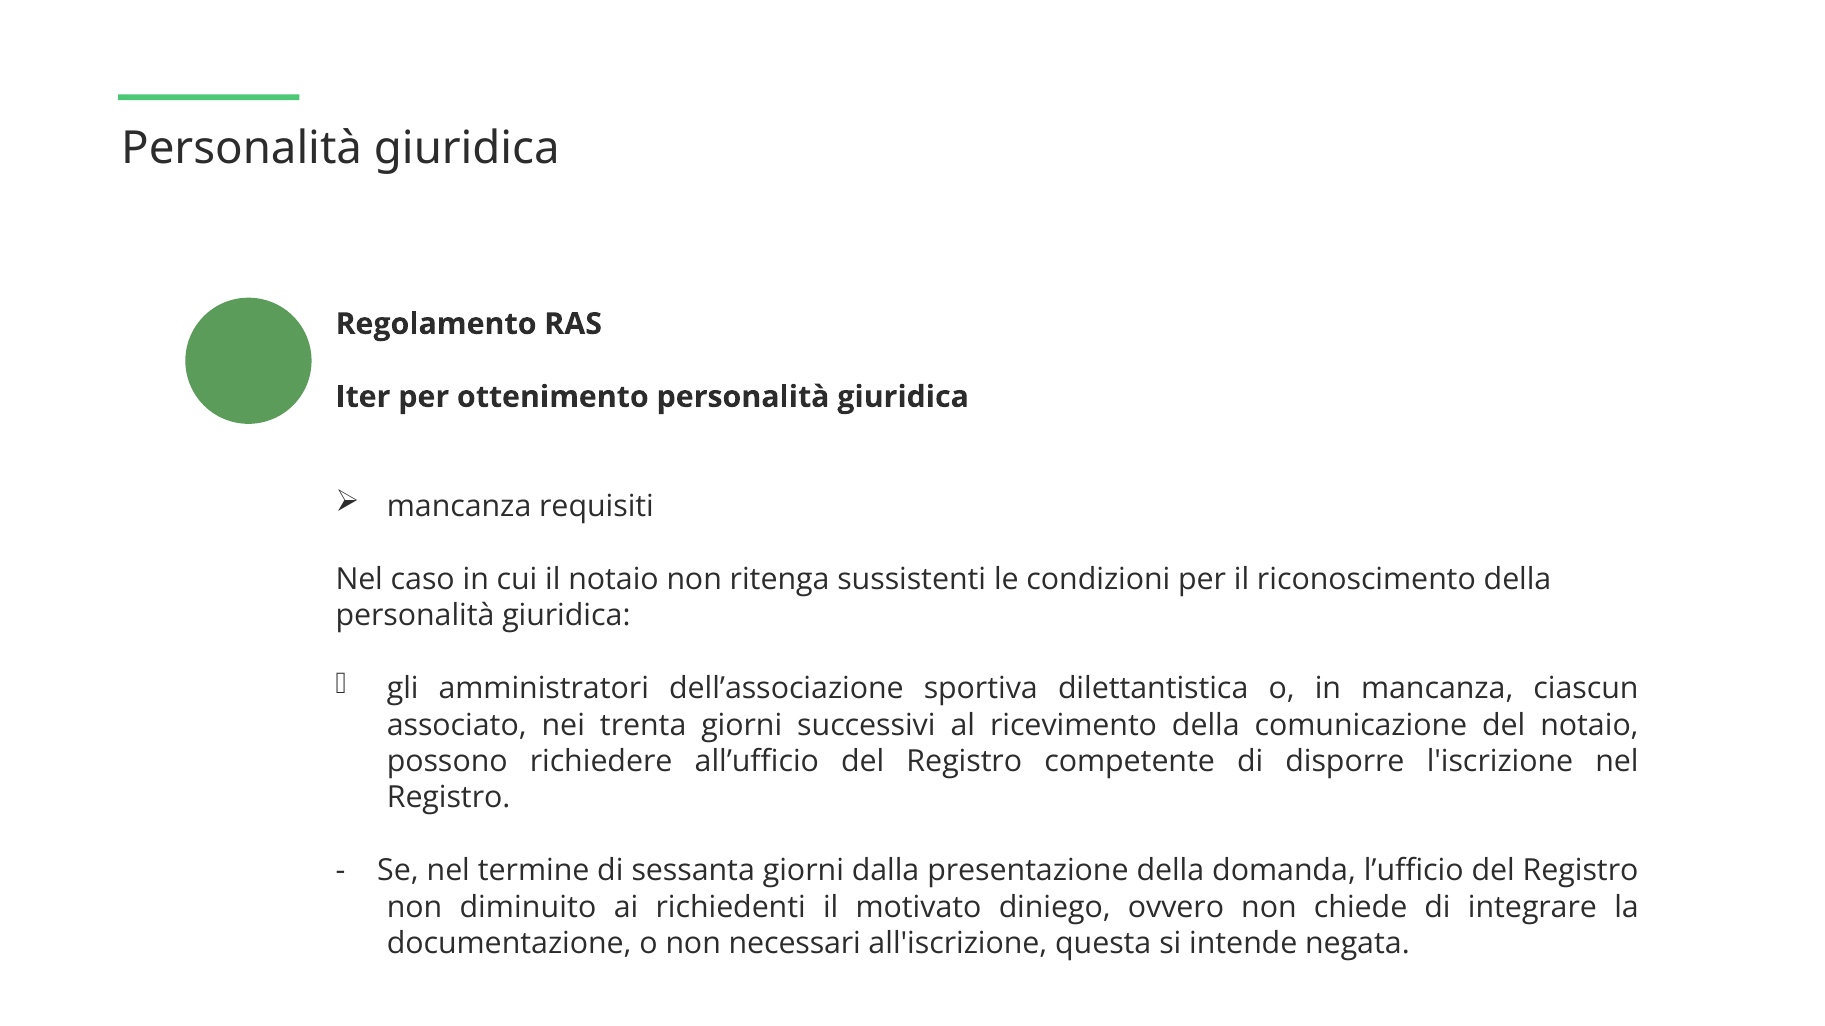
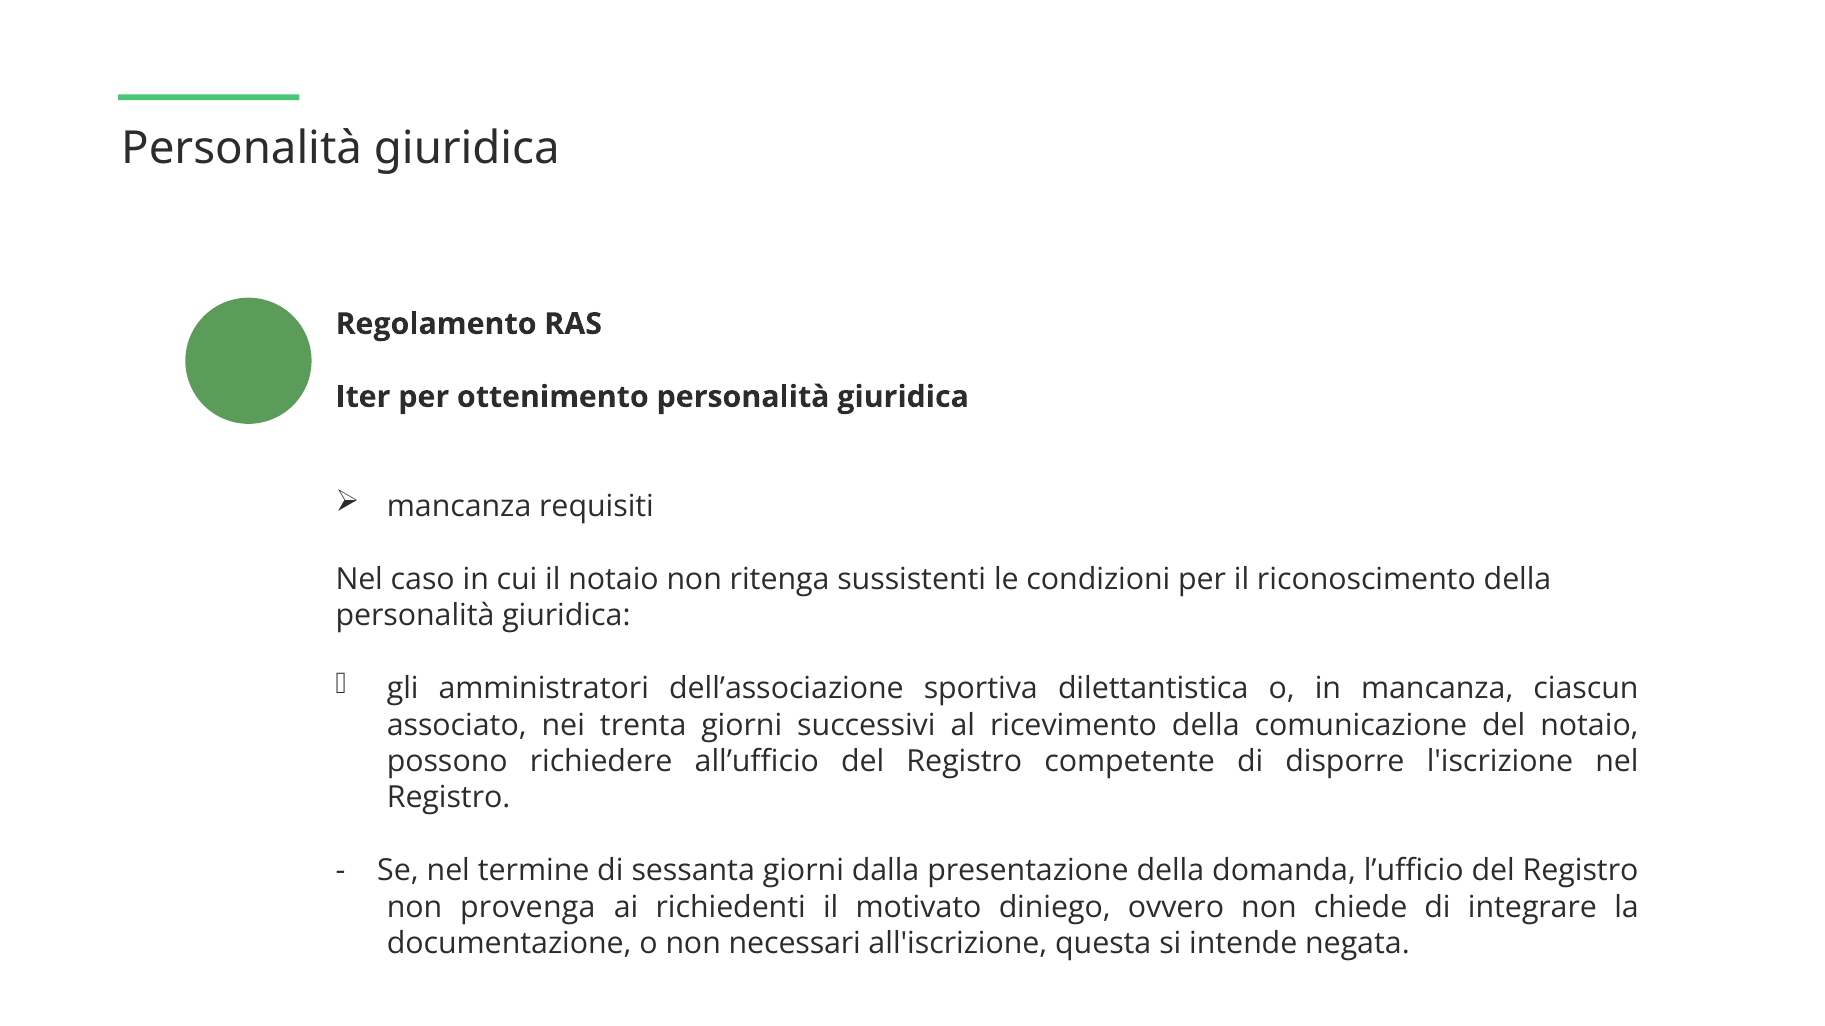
diminuito: diminuito -> provenga
